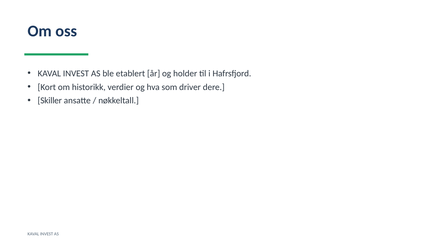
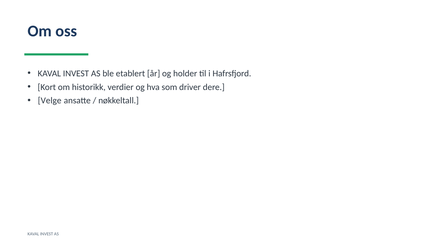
Skiller: Skiller -> Velge
